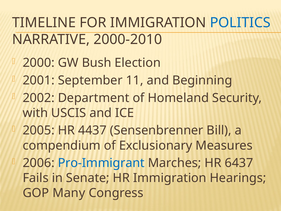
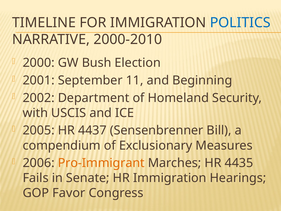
Pro-Immigrant colour: blue -> orange
6437: 6437 -> 4435
Many: Many -> Favor
